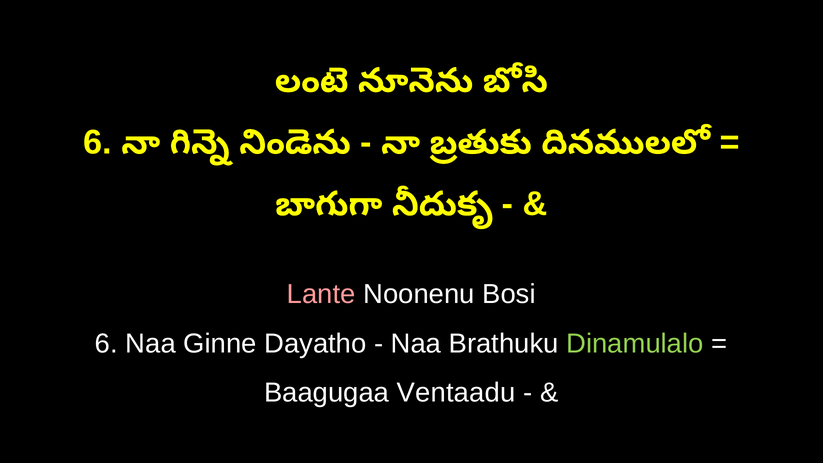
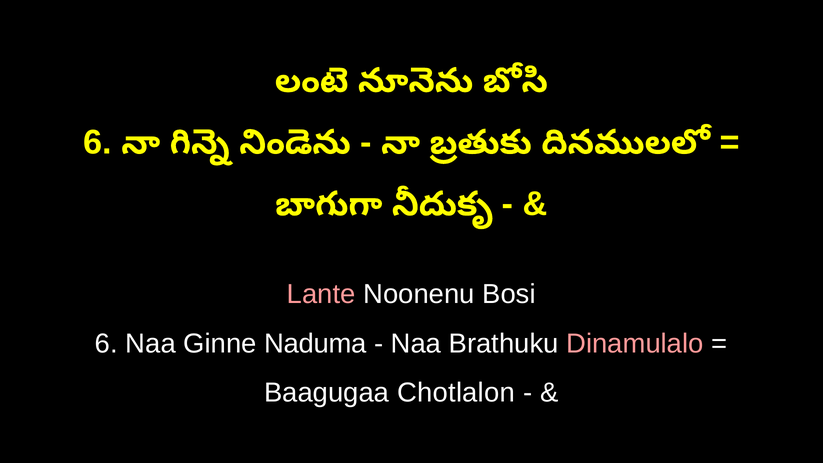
Dayatho: Dayatho -> Naduma
Dinamulalo colour: light green -> pink
Ventaadu: Ventaadu -> Chotlalon
